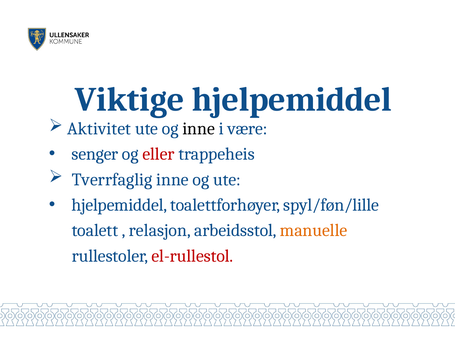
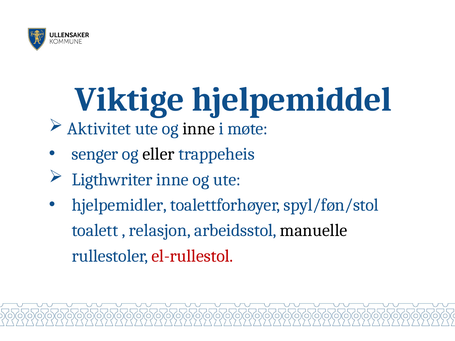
være: være -> møte
eller colour: red -> black
Tverrfaglig: Tverrfaglig -> Ligthwriter
hjelpemiddel at (119, 205): hjelpemiddel -> hjelpemidler
spyl/føn/lille: spyl/føn/lille -> spyl/føn/stol
manuelle colour: orange -> black
